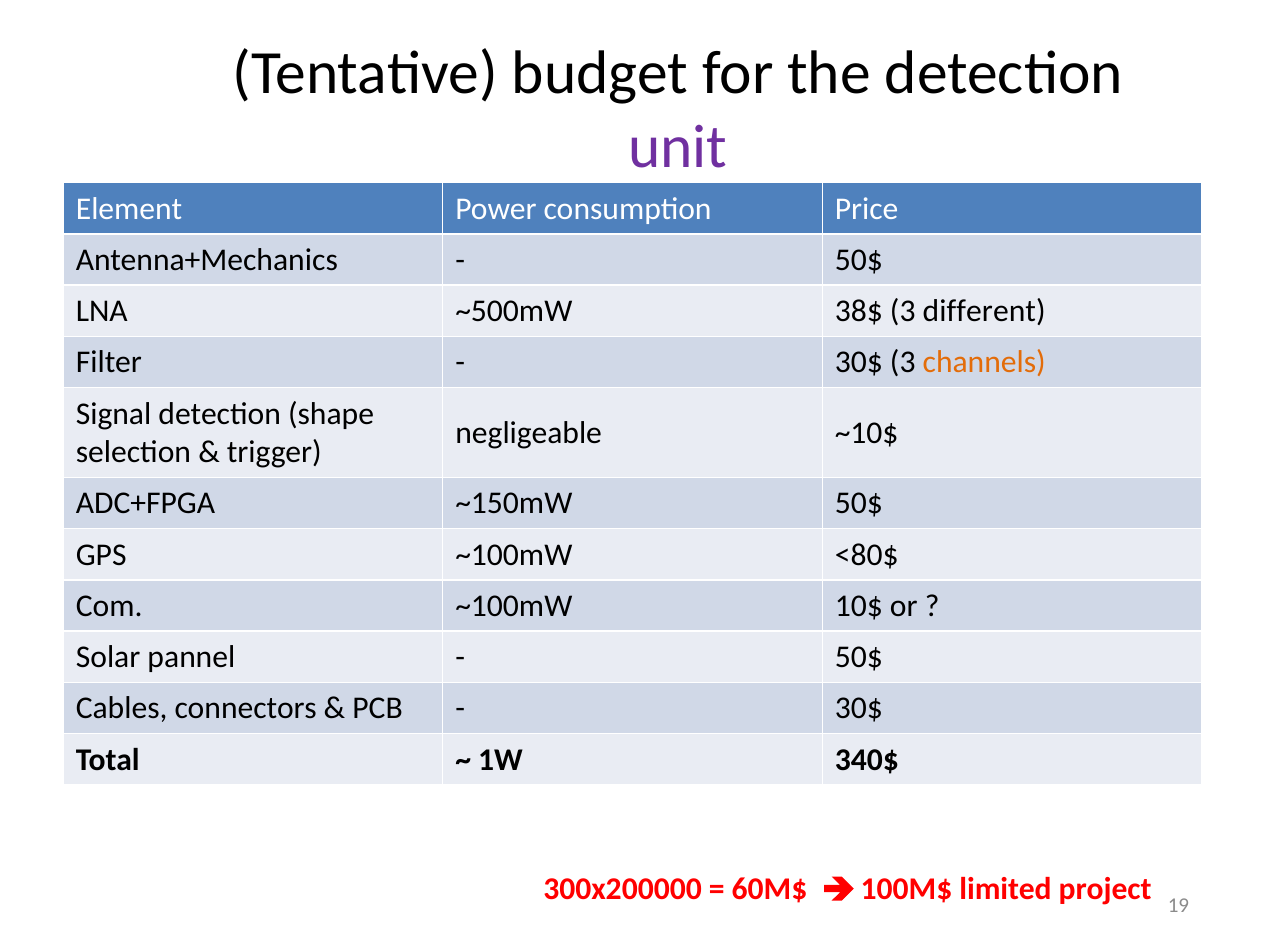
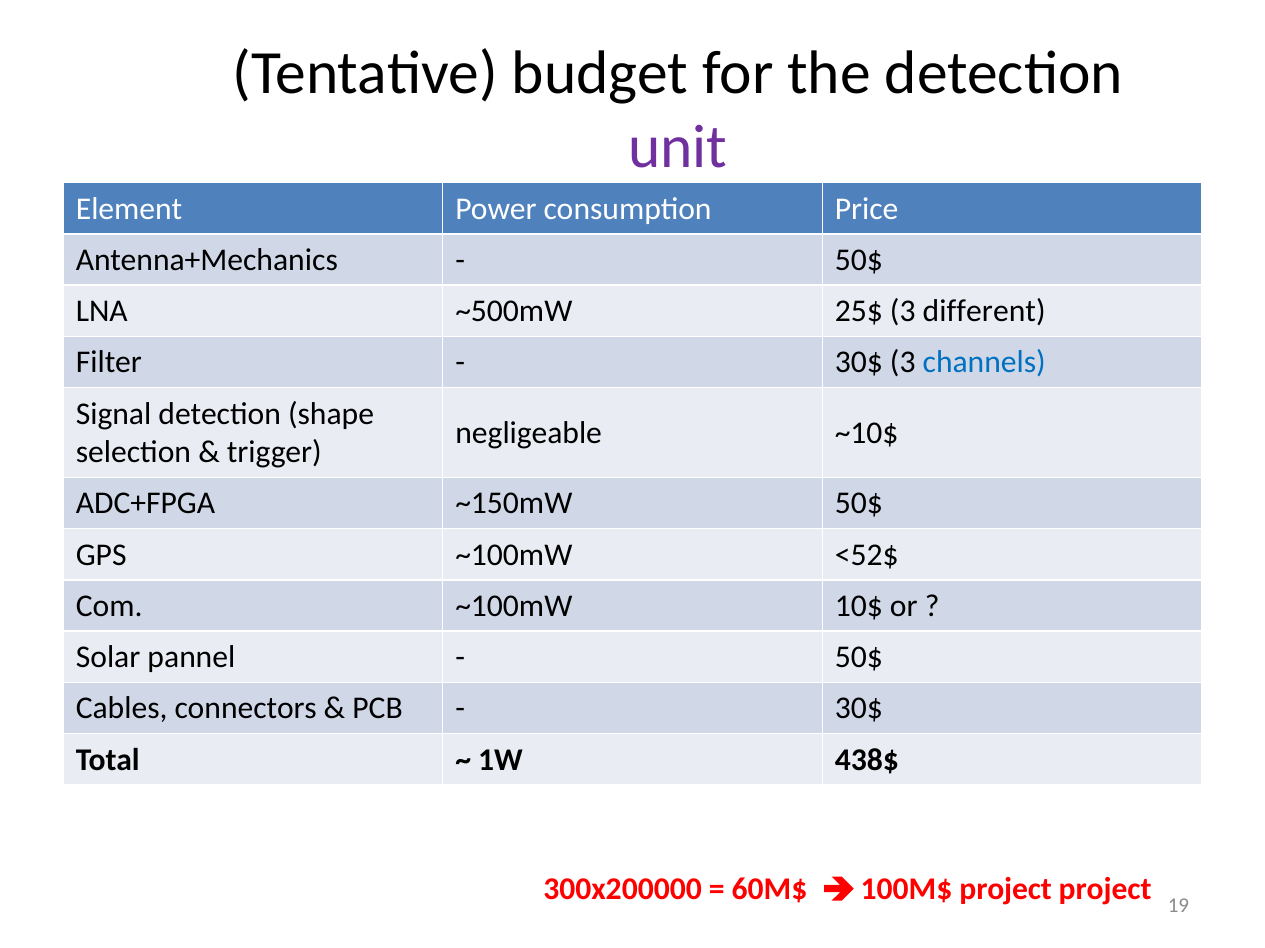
38$: 38$ -> 25$
channels colour: orange -> blue
<80$: <80$ -> <52$
340$: 340$ -> 438$
100M$ limited: limited -> project
